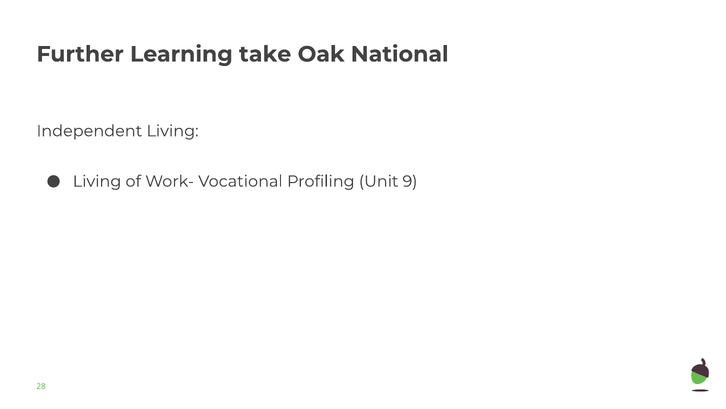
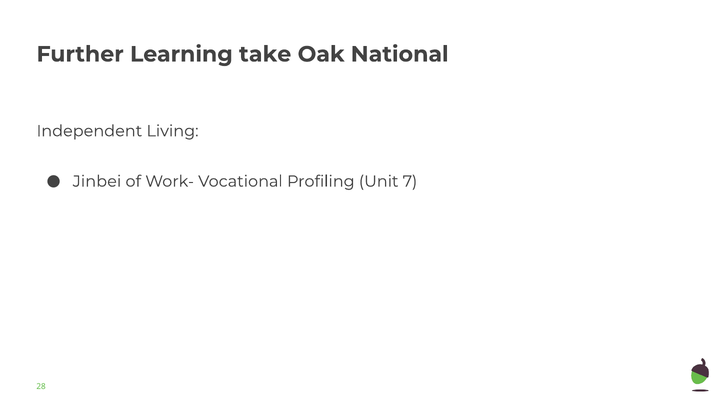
Living at (97, 181): Living -> Jinbei
9: 9 -> 7
